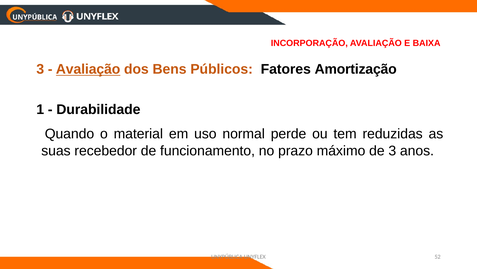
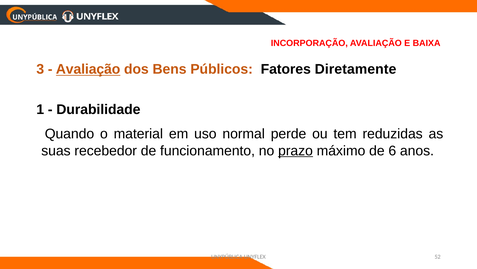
Amortização: Amortização -> Diretamente
prazo underline: none -> present
de 3: 3 -> 6
